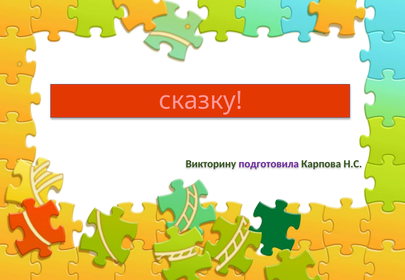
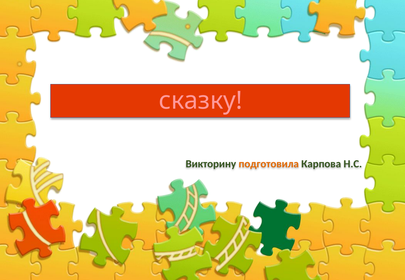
подготовила colour: purple -> orange
